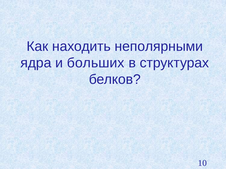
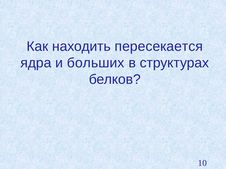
неполярными: неполярными -> пересекается
